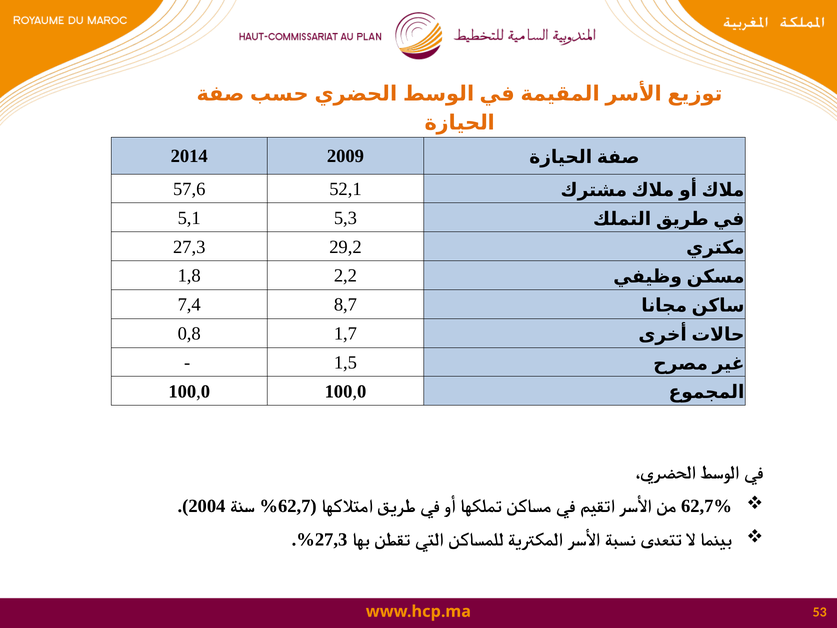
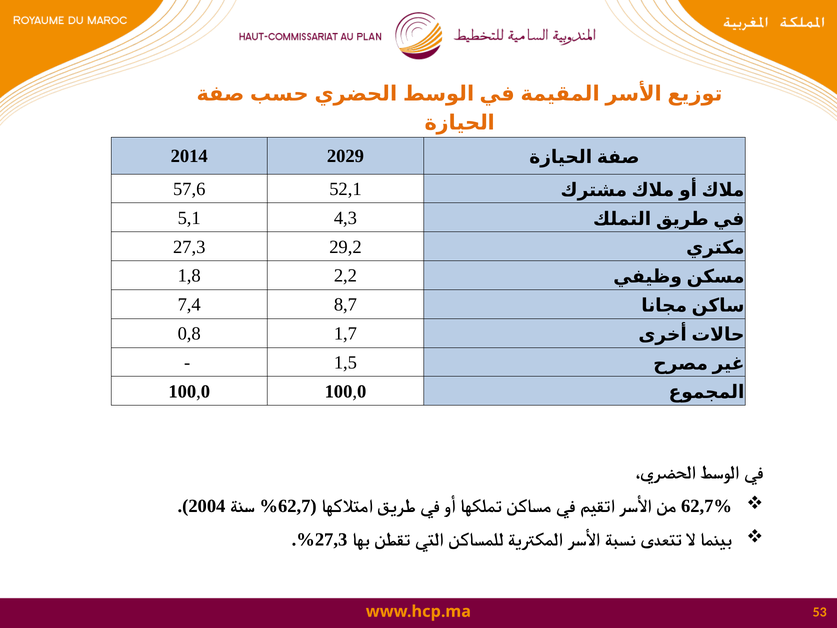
2009: 2009 -> 2029
5,3: 5,3 -> 4,3
